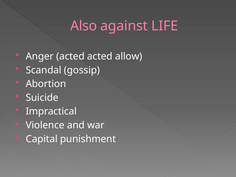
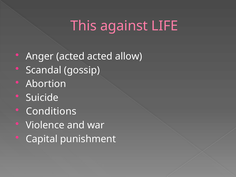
Also: Also -> This
Impractical: Impractical -> Conditions
